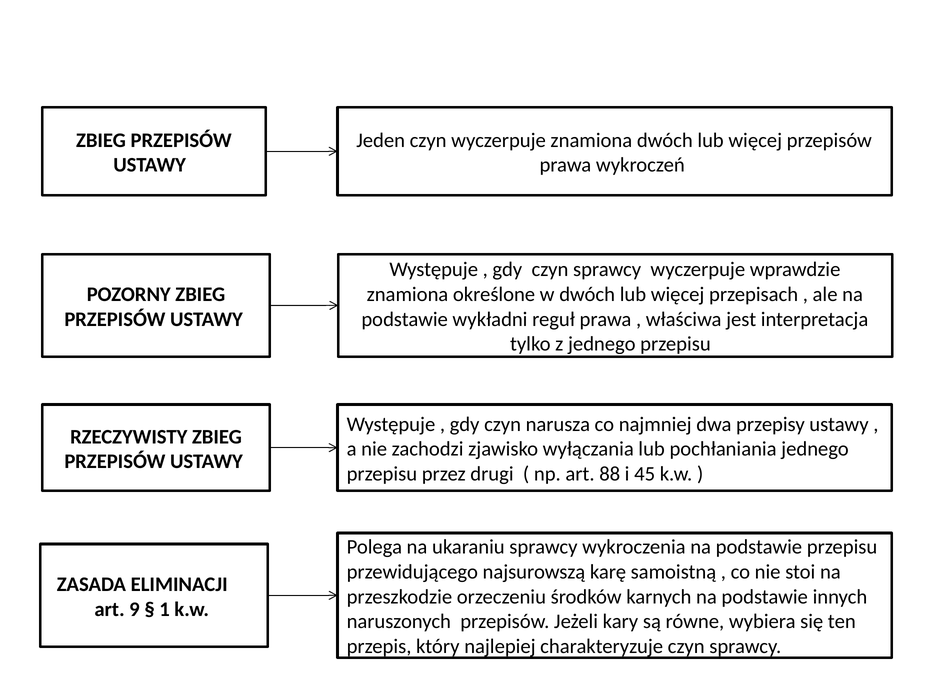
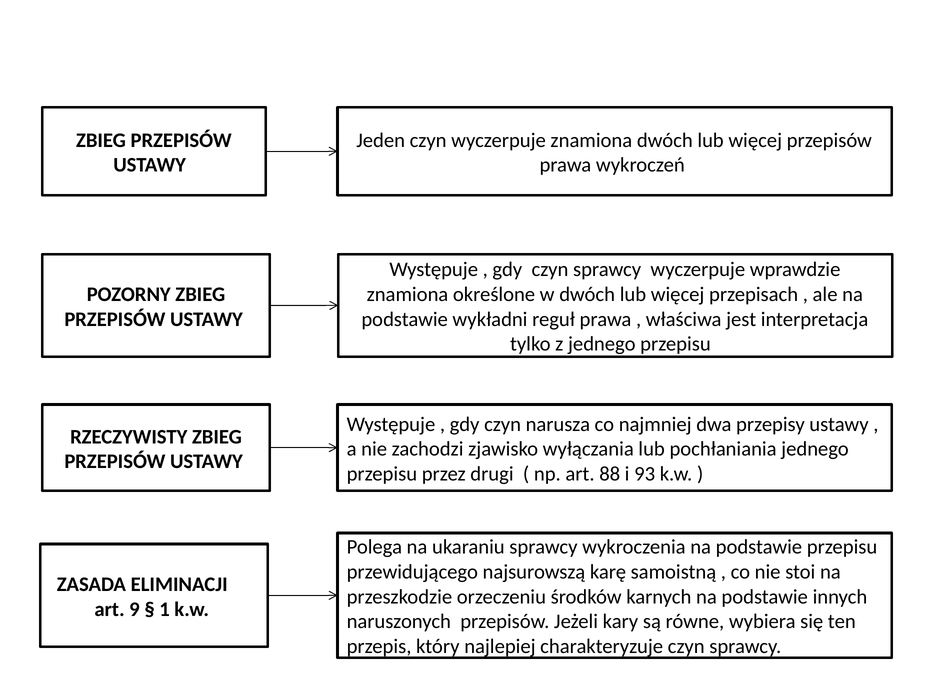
45: 45 -> 93
